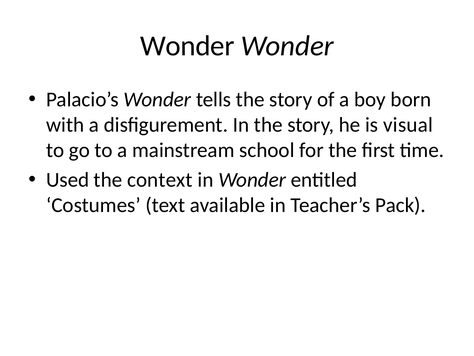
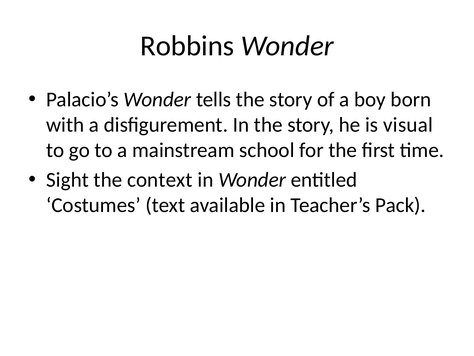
Wonder at (187, 46): Wonder -> Robbins
Used: Used -> Sight
